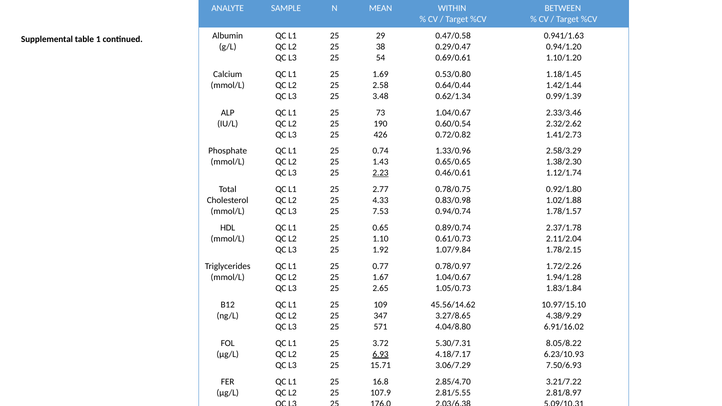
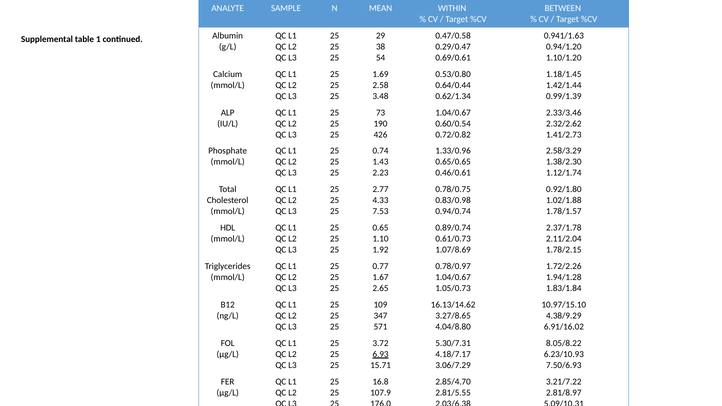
2.23 underline: present -> none
1.07/9.84: 1.07/9.84 -> 1.07/8.69
45.56/14.62: 45.56/14.62 -> 16.13/14.62
